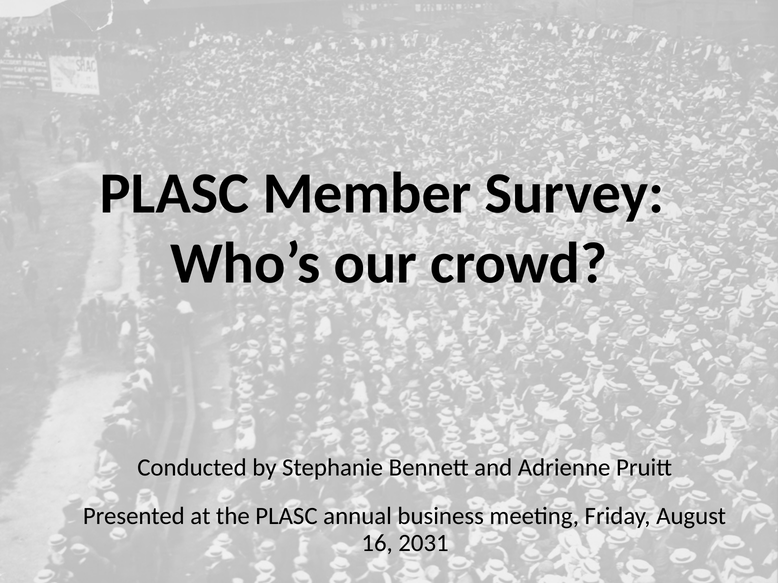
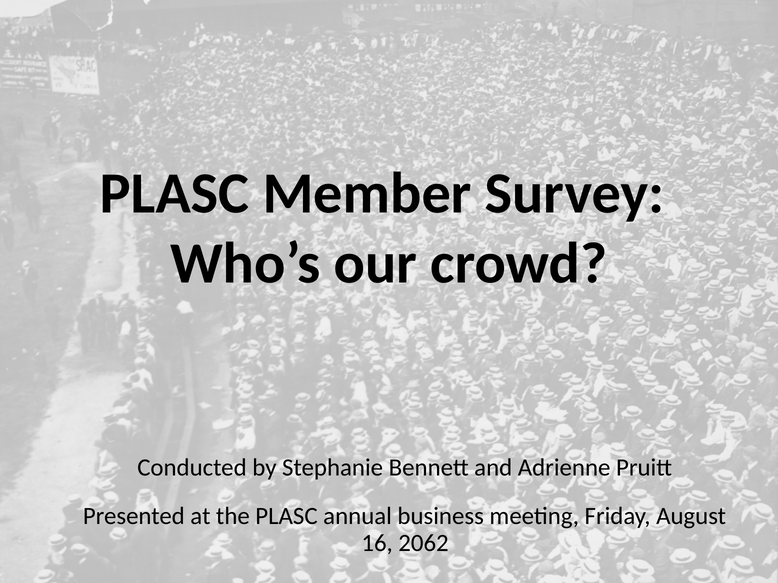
2031: 2031 -> 2062
